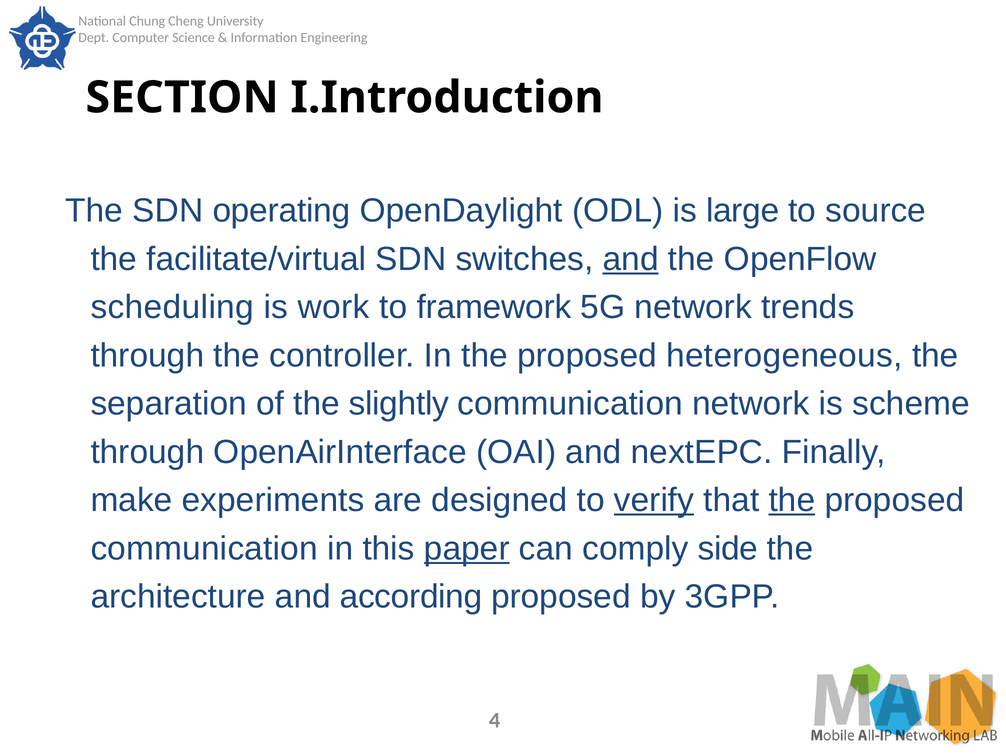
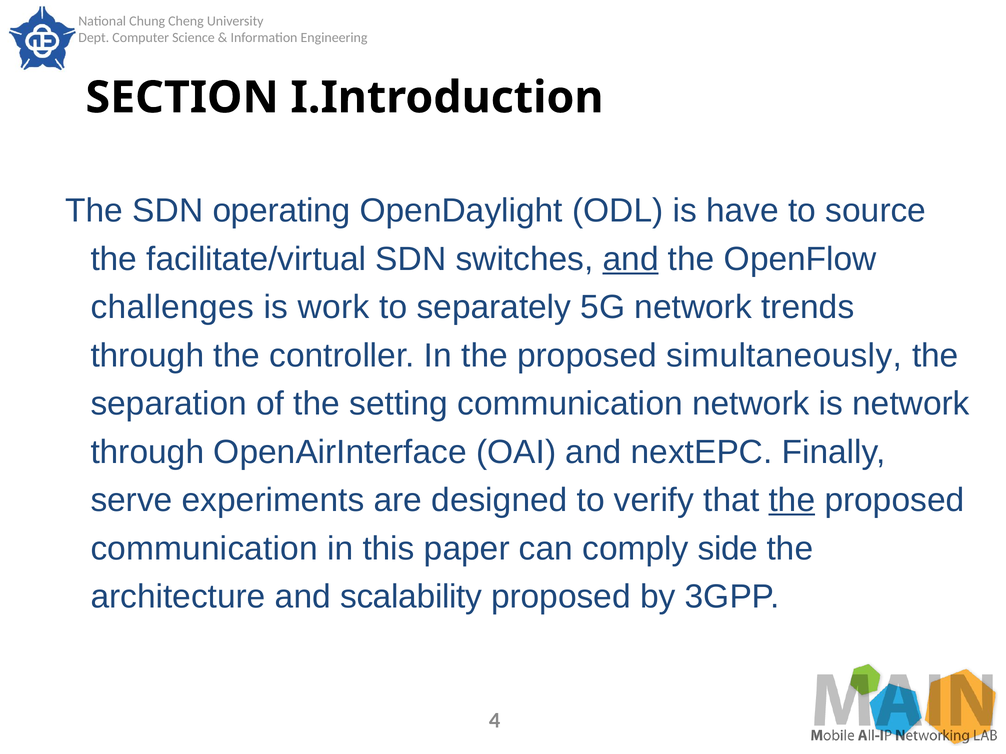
large: large -> have
scheduling: scheduling -> challenges
framework: framework -> separately
heterogeneous: heterogeneous -> simultaneously
slightly: slightly -> setting
is scheme: scheme -> network
make: make -> serve
verify underline: present -> none
paper underline: present -> none
according: according -> scalability
